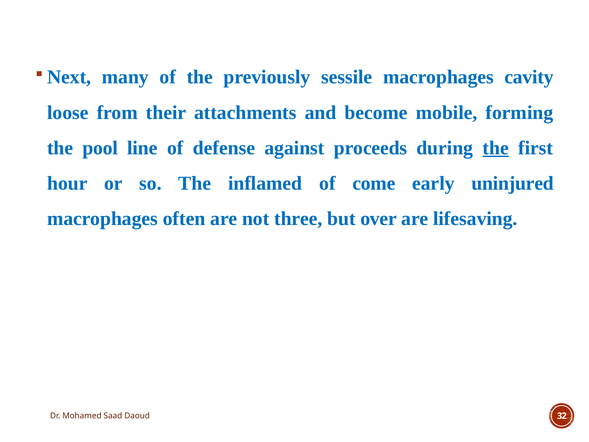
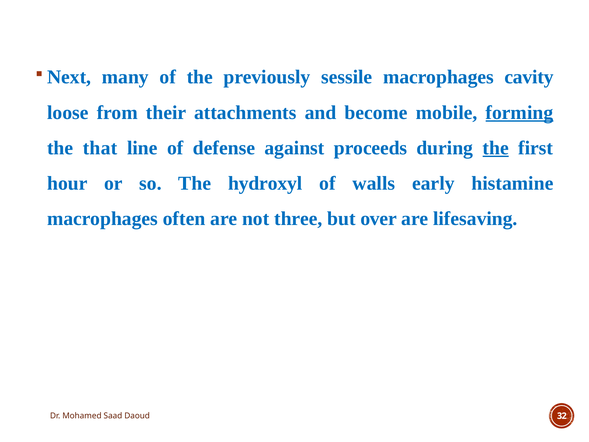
forming underline: none -> present
pool: pool -> that
inflamed: inflamed -> hydroxyl
come: come -> walls
uninjured: uninjured -> histamine
